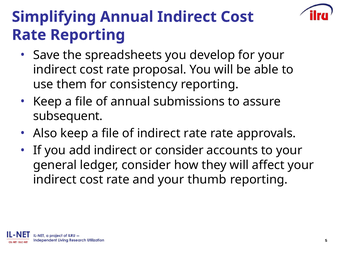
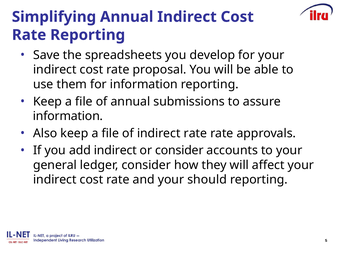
for consistency: consistency -> information
subsequent at (68, 116): subsequent -> information
thumb: thumb -> should
